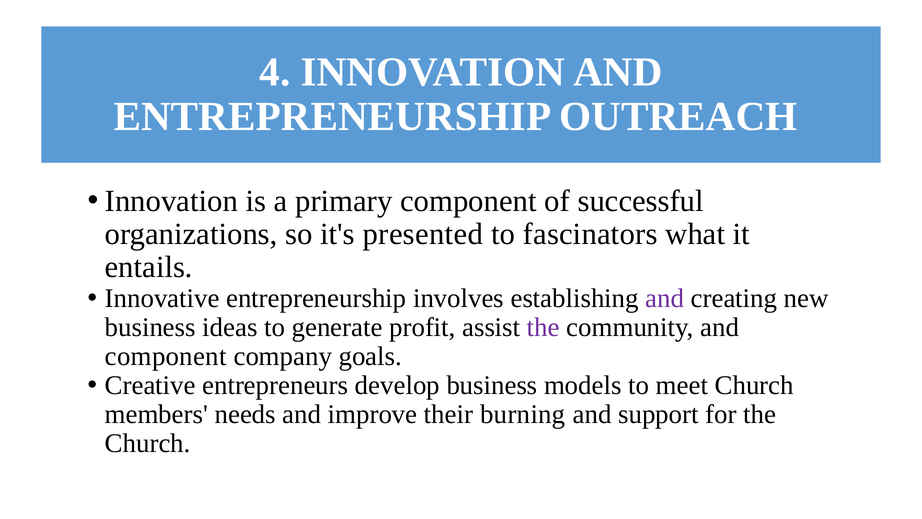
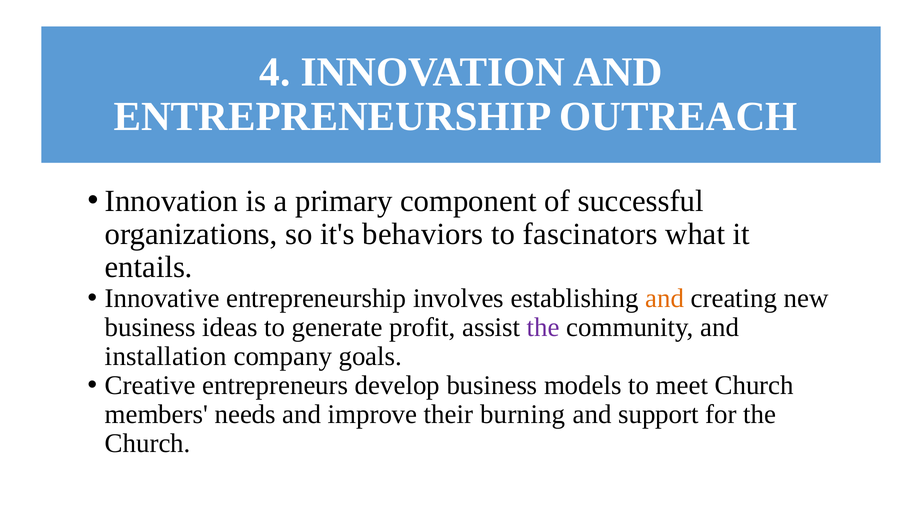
presented: presented -> behaviors
and at (665, 298) colour: purple -> orange
component at (166, 356): component -> installation
